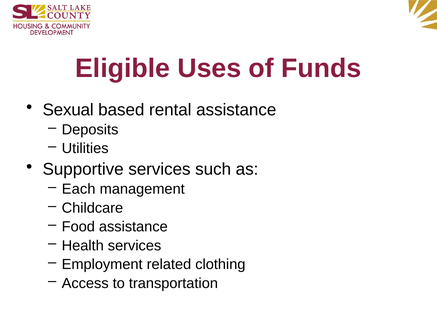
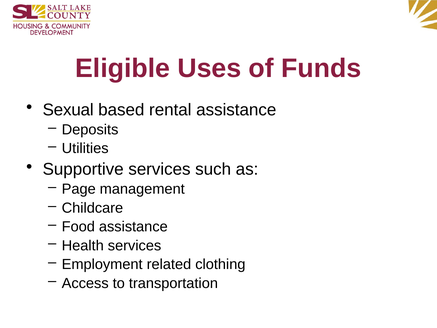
Each: Each -> Page
